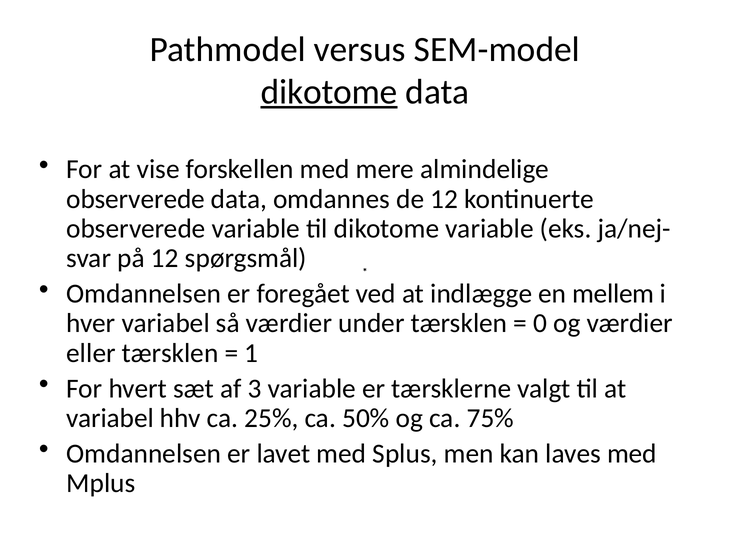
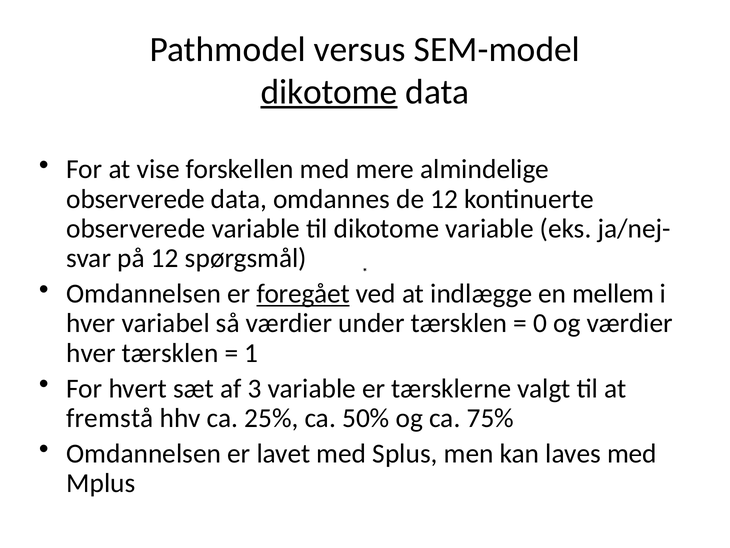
foregået underline: none -> present
eller at (91, 353): eller -> hver
variabel at (110, 418): variabel -> fremstå
